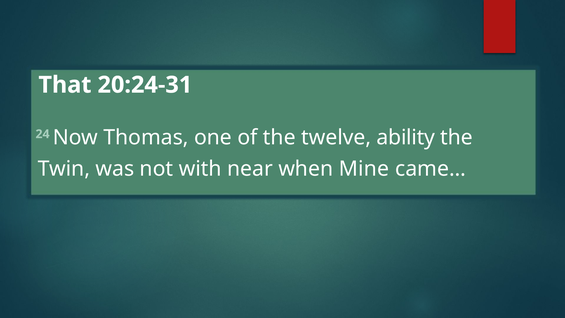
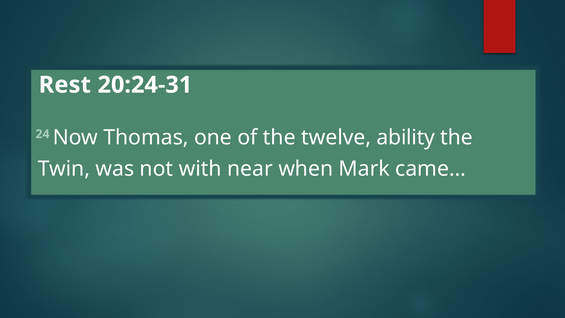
That: That -> Rest
Mine: Mine -> Mark
